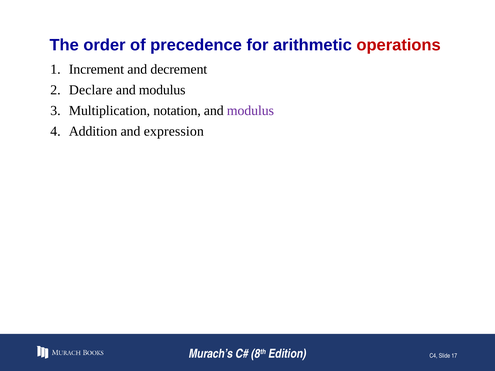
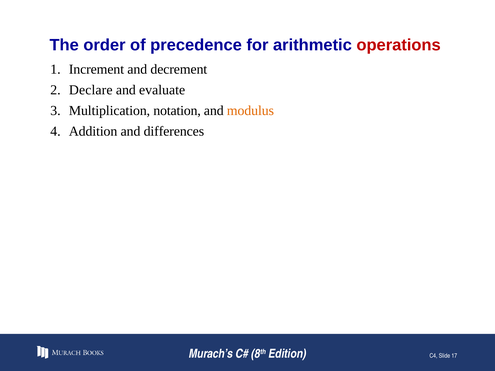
modulus at (162, 90): modulus -> evaluate
modulus at (250, 111) colour: purple -> orange
expression: expression -> differences
